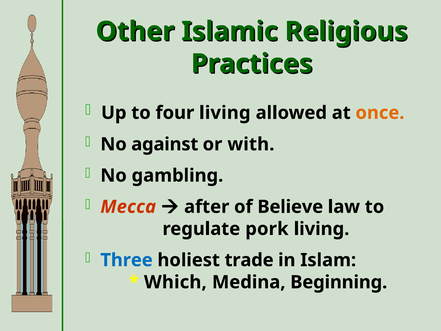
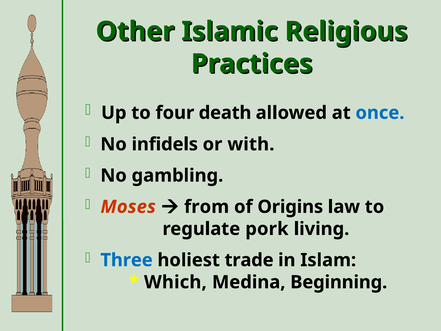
four living: living -> death
once colour: orange -> blue
against: against -> infidels
Mecca: Mecca -> Moses
after: after -> from
Believe: Believe -> Origins
